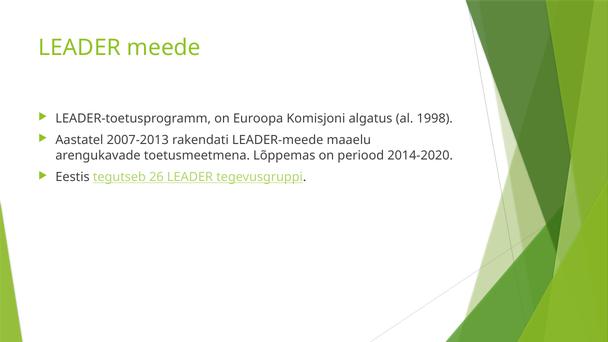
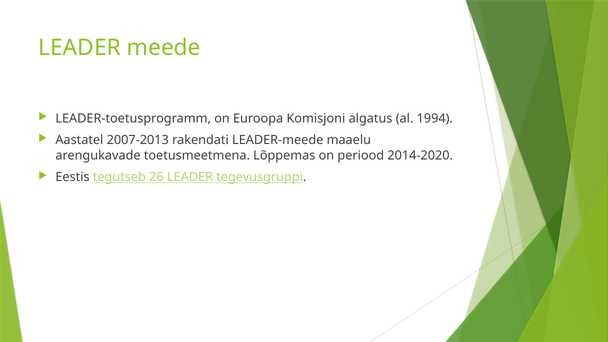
1998: 1998 -> 1994
